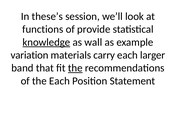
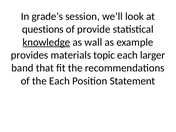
these’s: these’s -> grade’s
functions: functions -> questions
variation: variation -> provides
carry: carry -> topic
the at (75, 68) underline: present -> none
